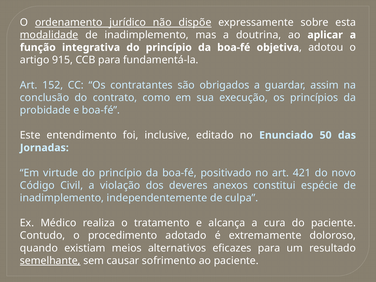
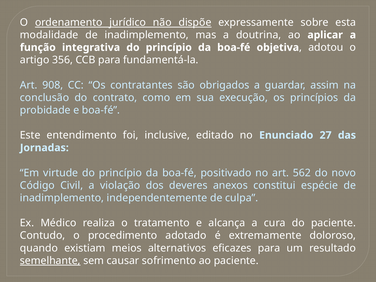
modalidade underline: present -> none
915: 915 -> 356
152: 152 -> 908
50: 50 -> 27
421: 421 -> 562
